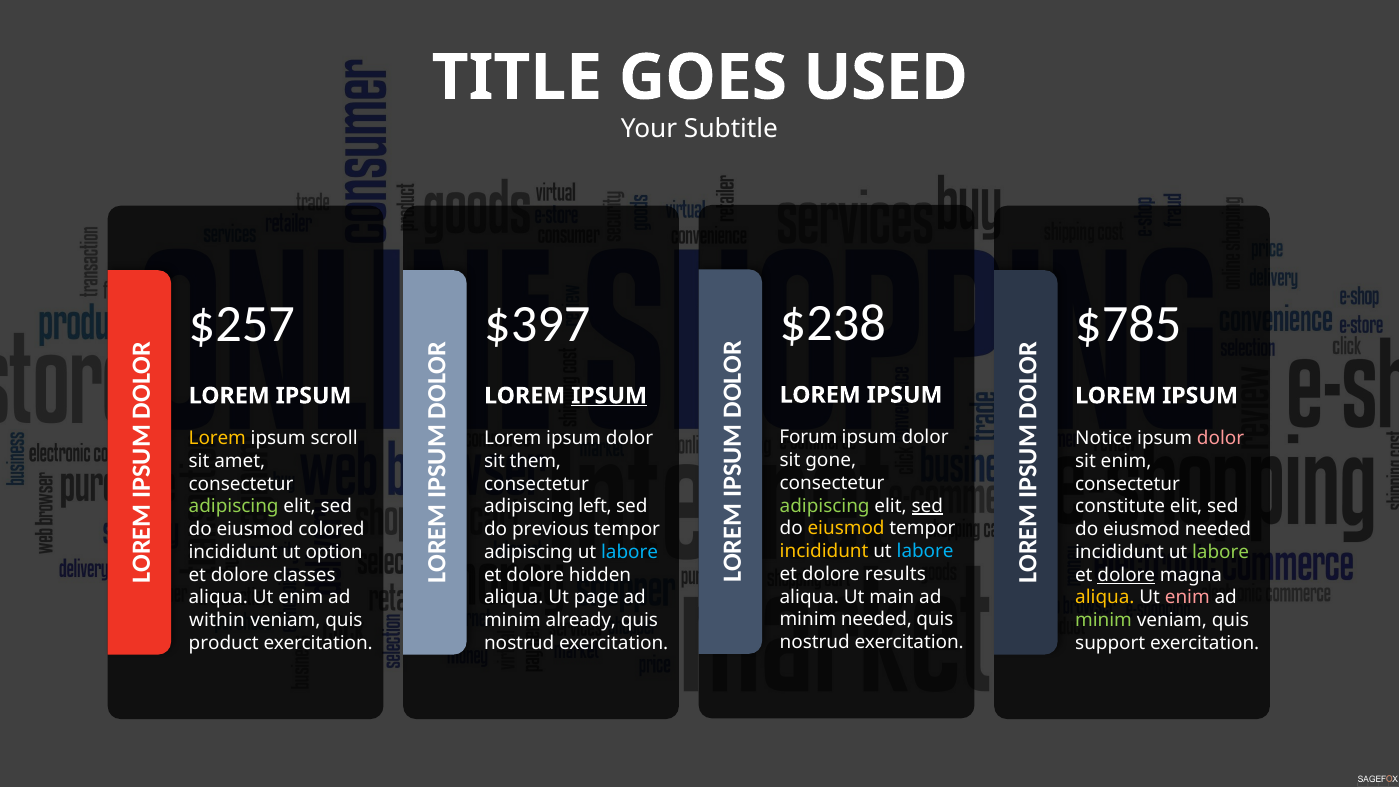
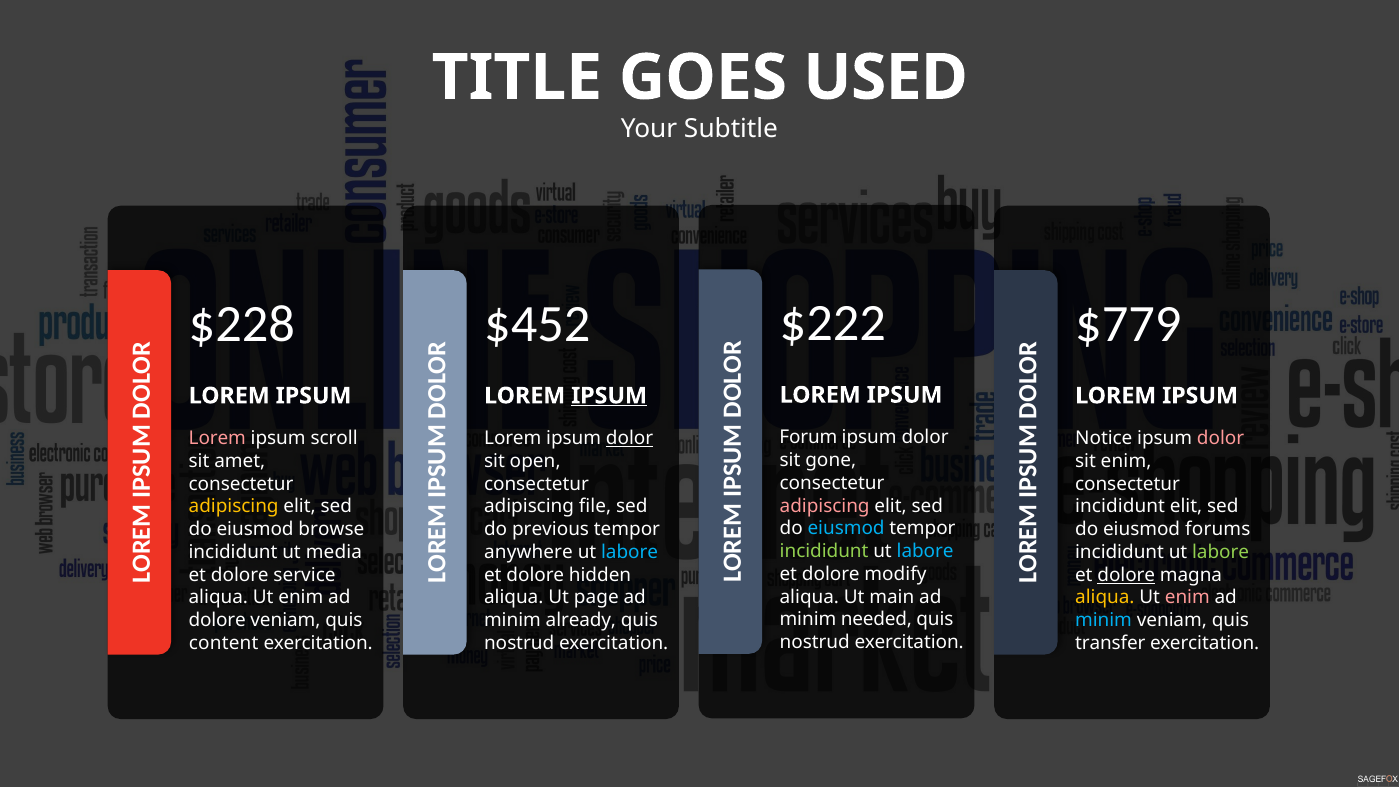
$238: $238 -> $222
$257: $257 -> $228
$397: $397 -> $452
$785: $785 -> $779
Lorem at (217, 438) colour: yellow -> pink
dolor at (630, 438) underline: none -> present
them: them -> open
adipiscing at (825, 506) colour: light green -> pink
sed at (927, 506) underline: present -> none
adipiscing at (234, 507) colour: light green -> yellow
left: left -> file
constitute at (1120, 507): constitute -> incididunt
eiusmod at (846, 529) colour: yellow -> light blue
colored: colored -> browse
eiusmod needed: needed -> forums
incididunt at (824, 551) colour: yellow -> light green
option: option -> media
adipiscing at (529, 552): adipiscing -> anywhere
results: results -> modify
classes: classes -> service
within at (217, 620): within -> dolore
minim at (1104, 620) colour: light green -> light blue
product: product -> content
support: support -> transfer
